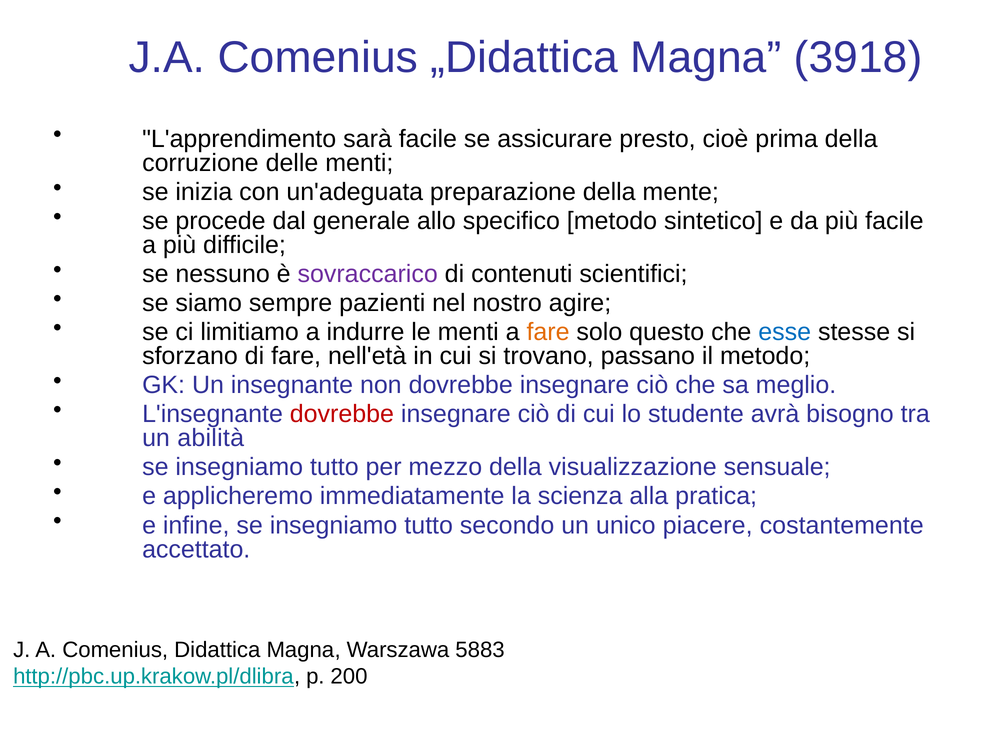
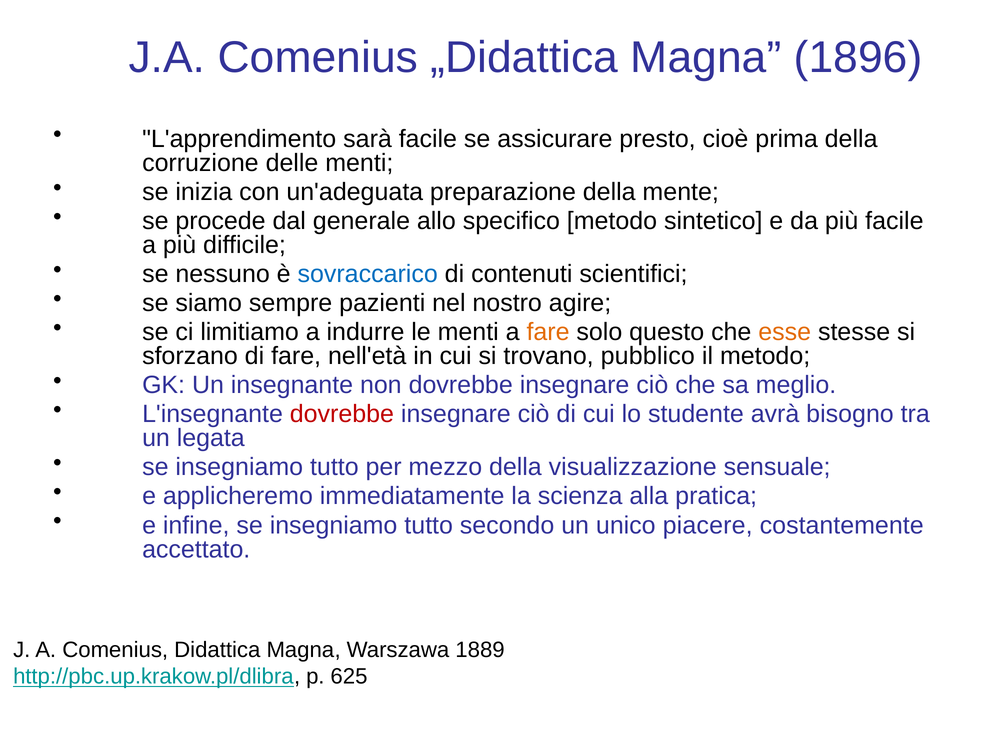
3918: 3918 -> 1896
sovraccarico colour: purple -> blue
esse colour: blue -> orange
passano: passano -> pubblico
abilità: abilità -> legata
5883: 5883 -> 1889
200: 200 -> 625
